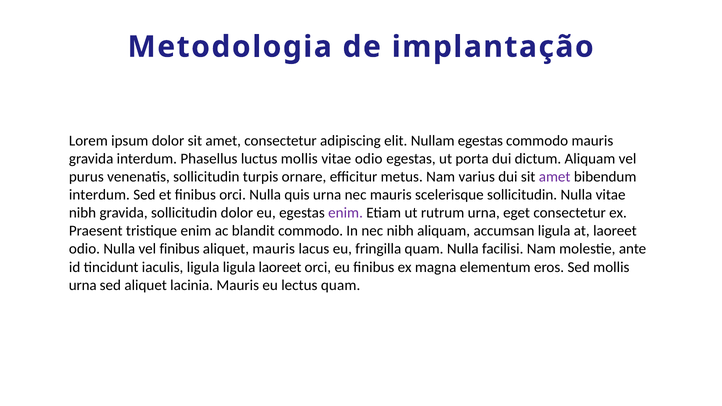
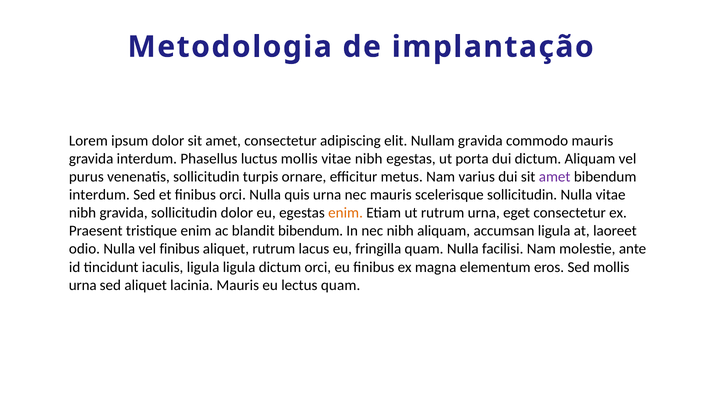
Nullam egestas: egestas -> gravida
odio at (369, 159): odio -> nibh
enim at (346, 213) colour: purple -> orange
blandit commodo: commodo -> bibendum
aliquet mauris: mauris -> rutrum
ligula laoreet: laoreet -> dictum
